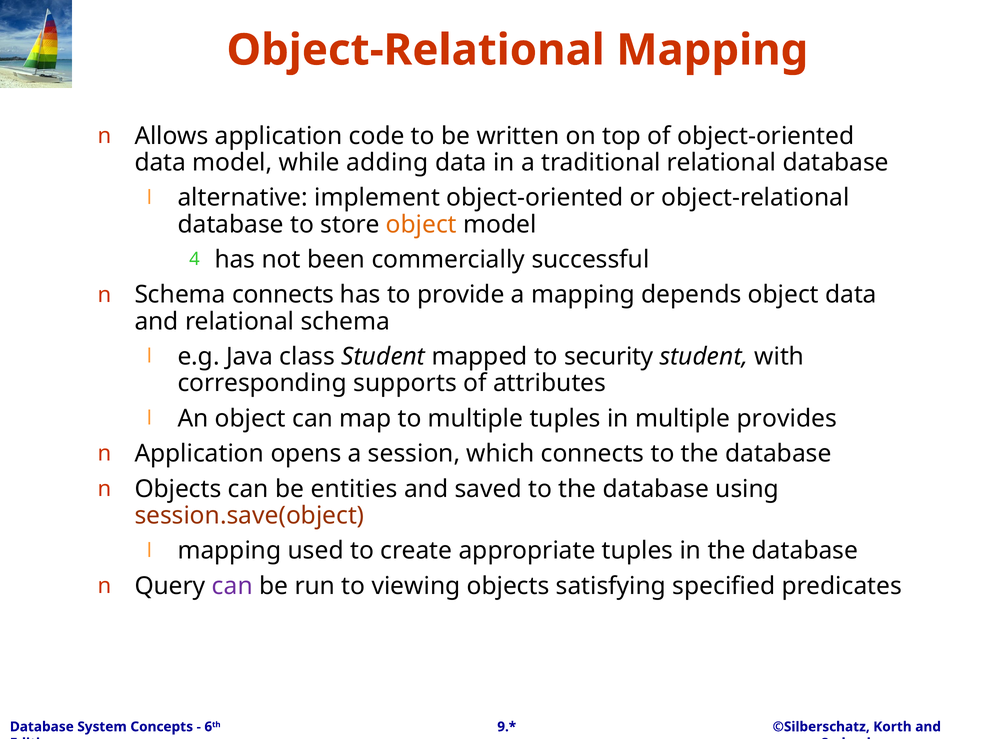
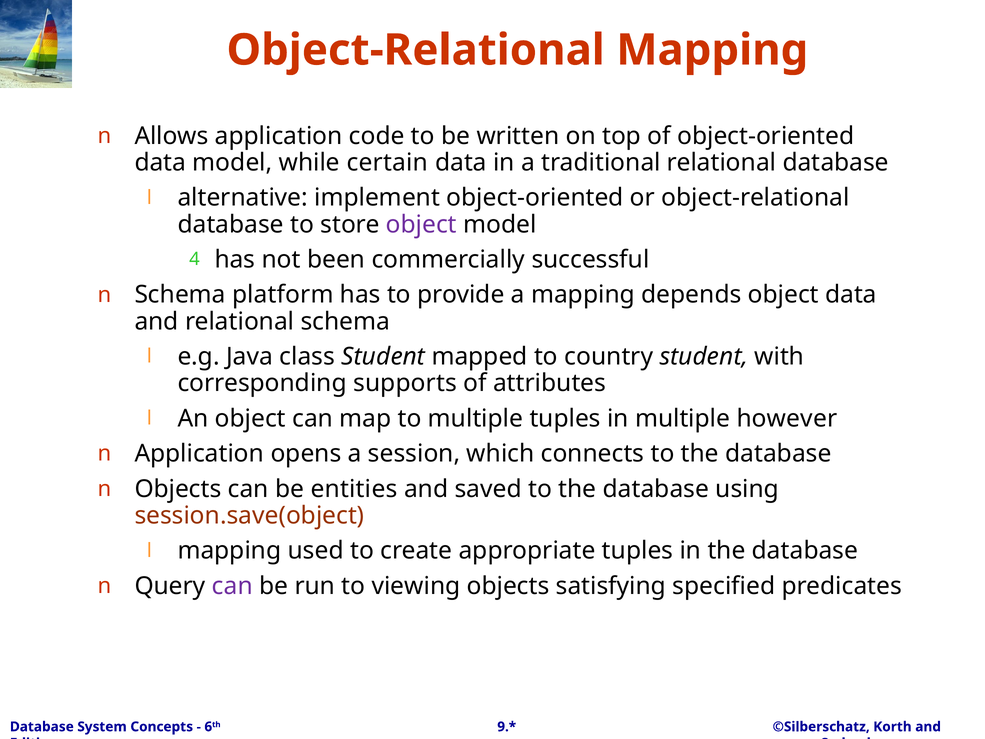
adding: adding -> certain
object at (421, 224) colour: orange -> purple
Schema connects: connects -> platform
security: security -> country
provides: provides -> however
